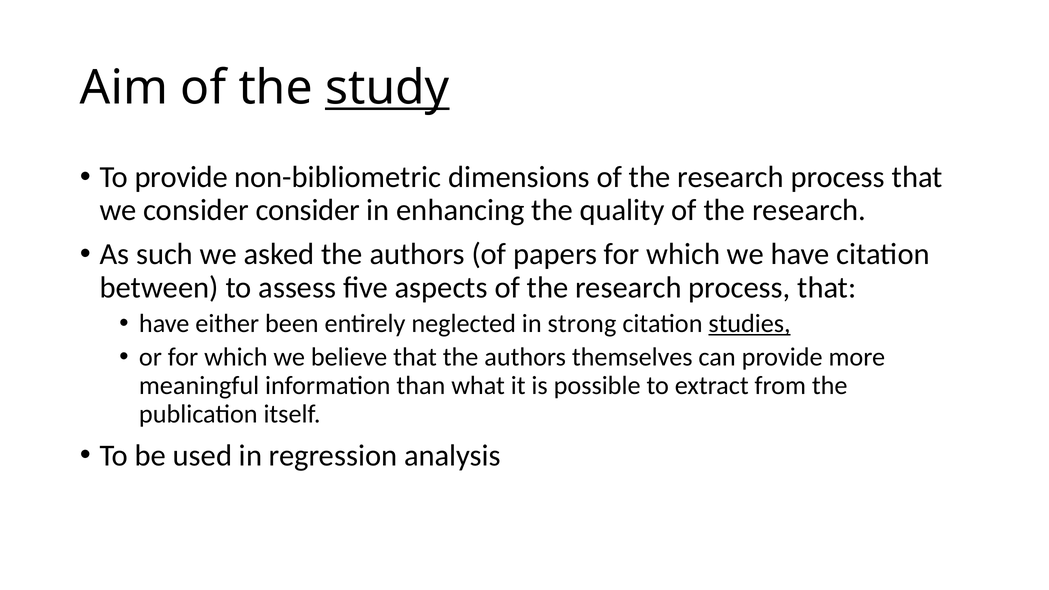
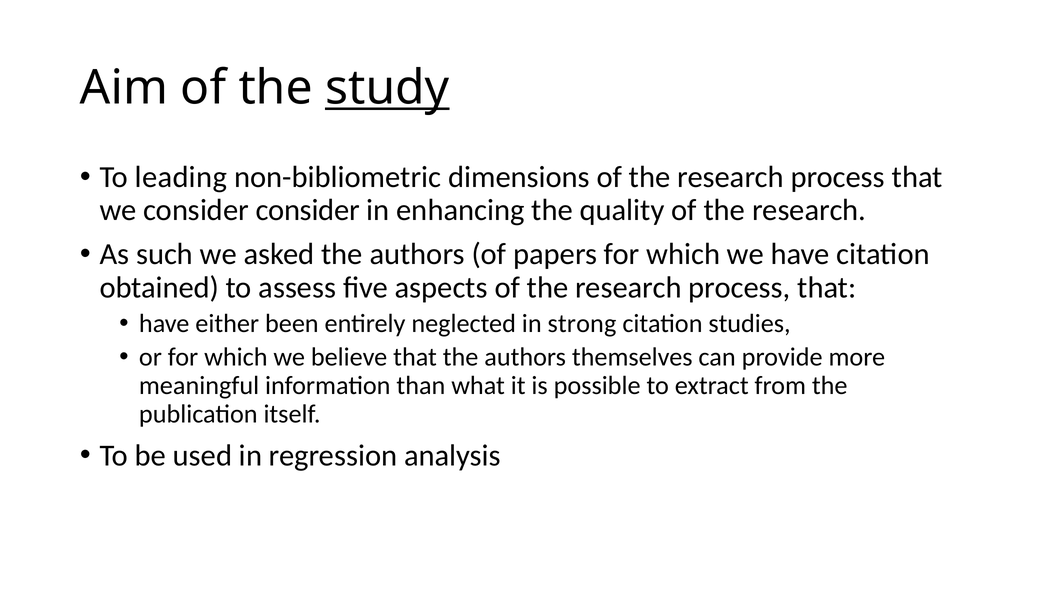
To provide: provide -> leading
between: between -> obtained
studies underline: present -> none
